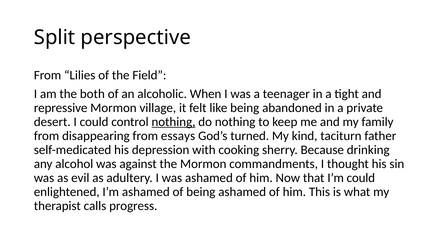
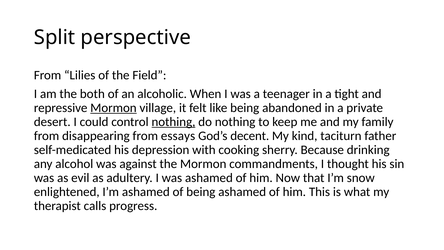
Mormon at (113, 108) underline: none -> present
turned: turned -> decent
I’m could: could -> snow
